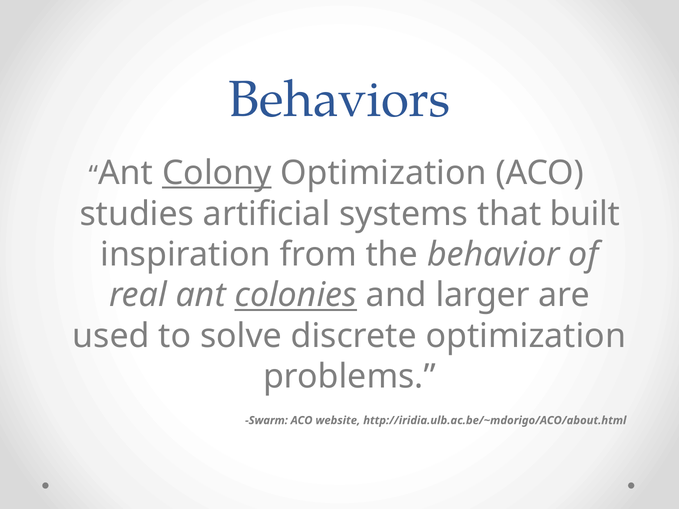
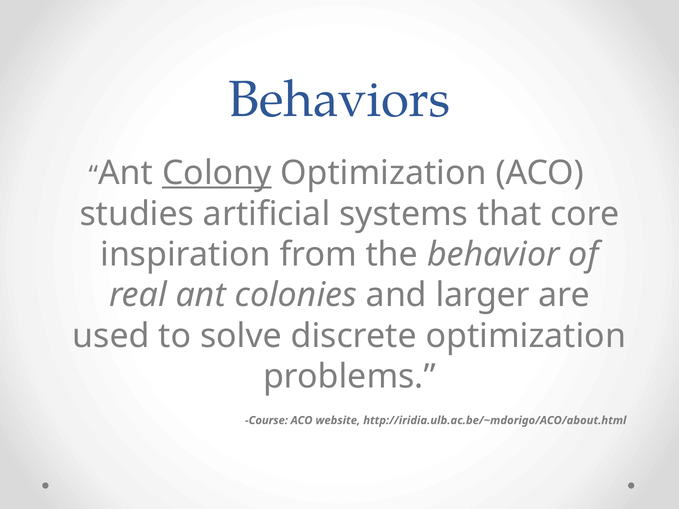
built: built -> core
colonies underline: present -> none
Swarm: Swarm -> Course
